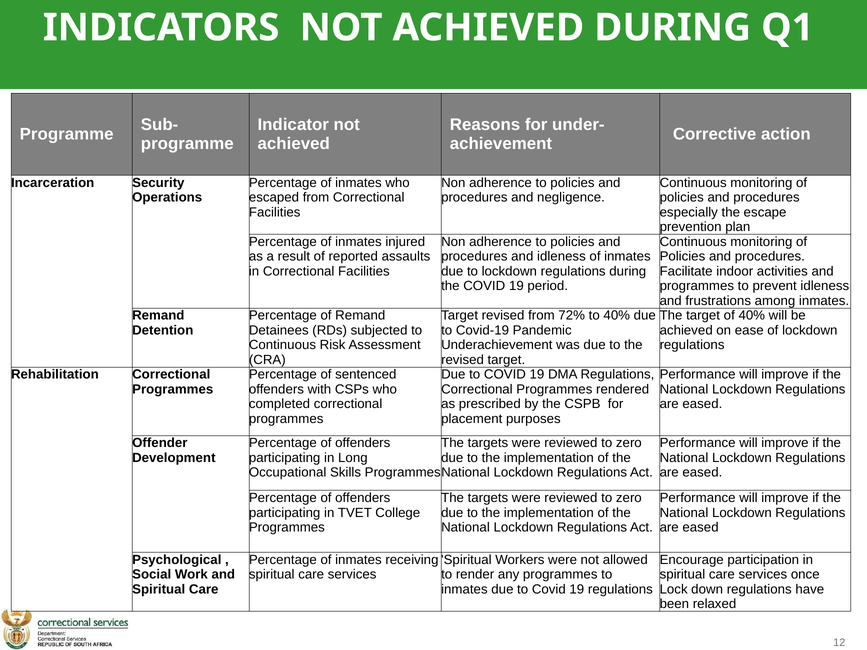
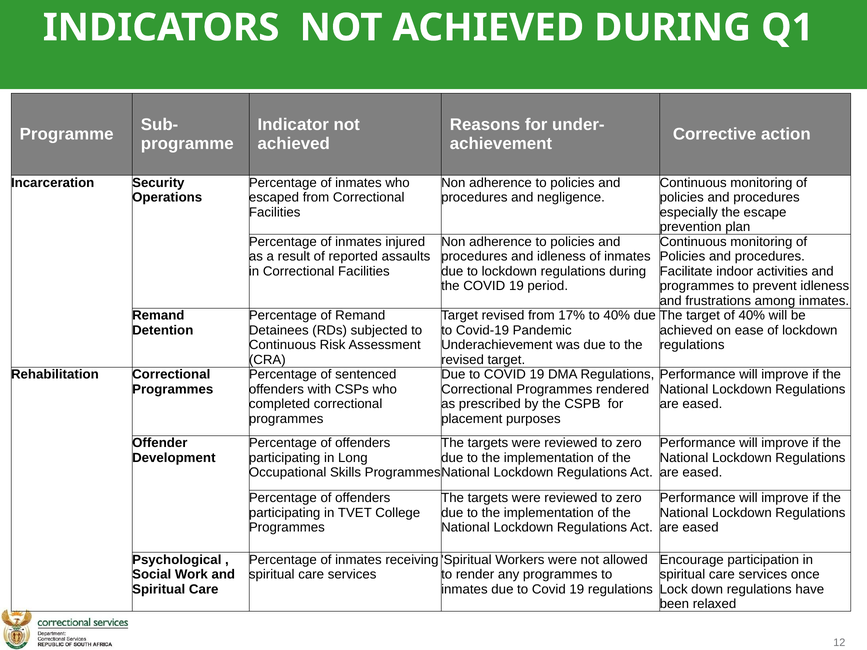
72%: 72% -> 17%
